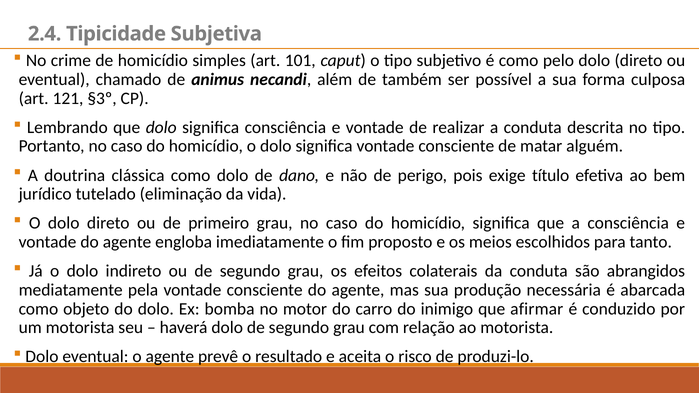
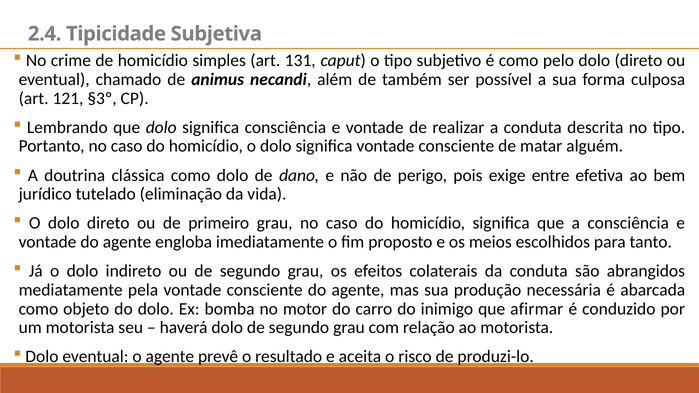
101: 101 -> 131
título: título -> entre
